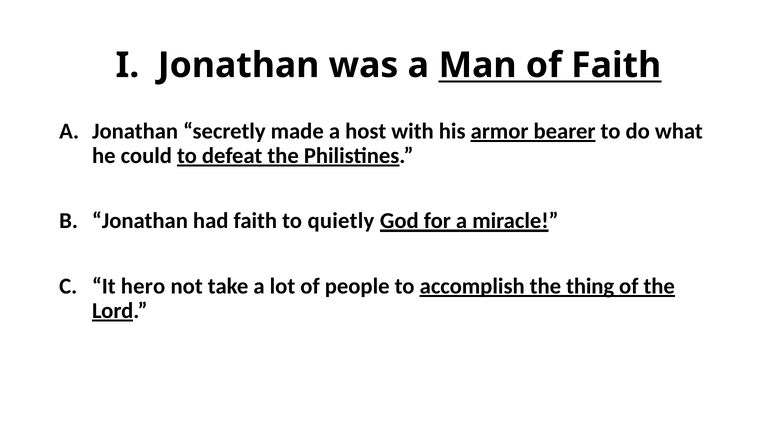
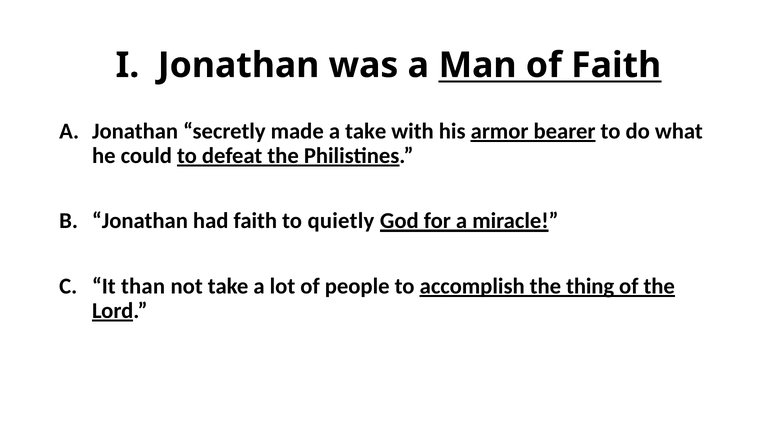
a host: host -> take
hero: hero -> than
